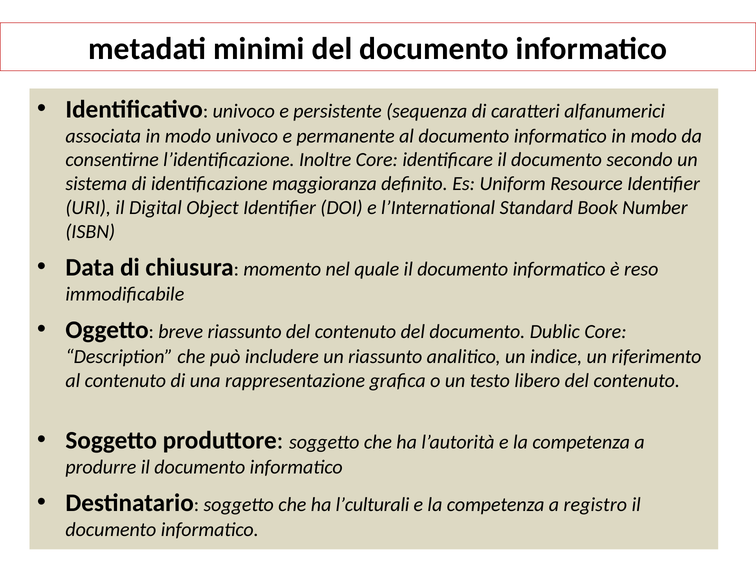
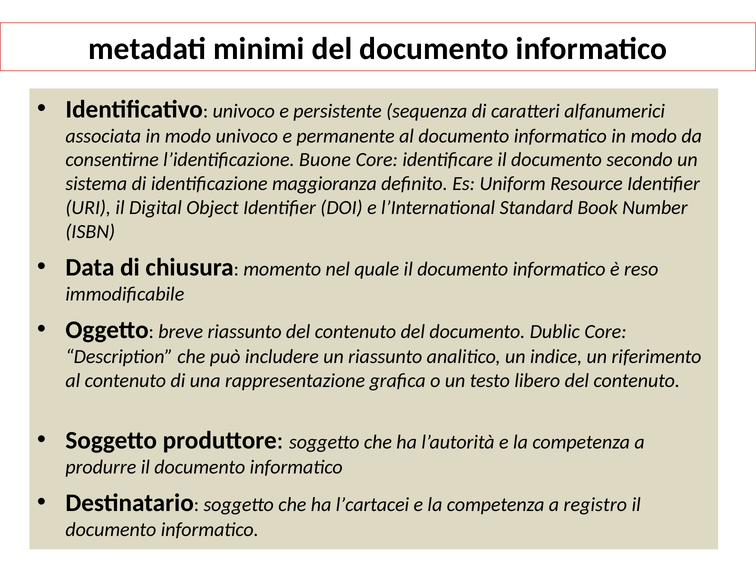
Inoltre: Inoltre -> Buone
l’culturali: l’culturali -> l’cartacei
